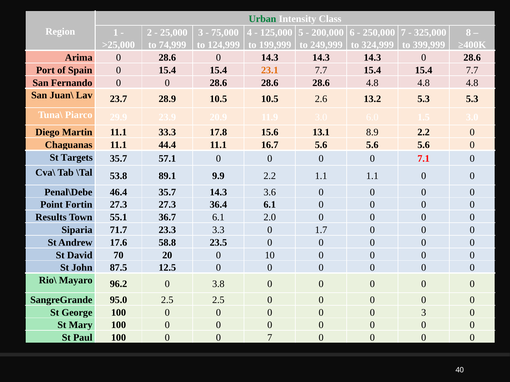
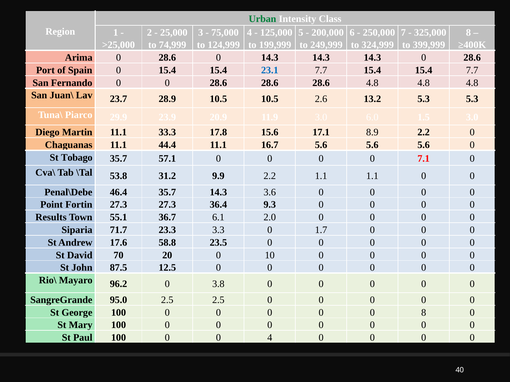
23.1 colour: orange -> blue
13.1: 13.1 -> 17.1
Targets: Targets -> Tobago
89.1: 89.1 -> 31.2
36.4 6.1: 6.1 -> 9.3
0 3: 3 -> 8
0 7: 7 -> 4
